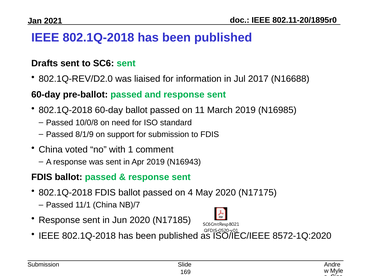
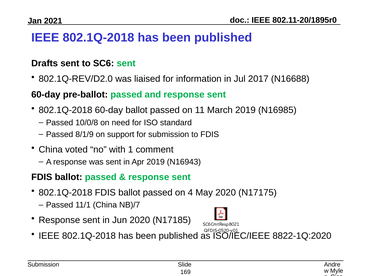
8572-1Q:2020: 8572-1Q:2020 -> 8822-1Q:2020
